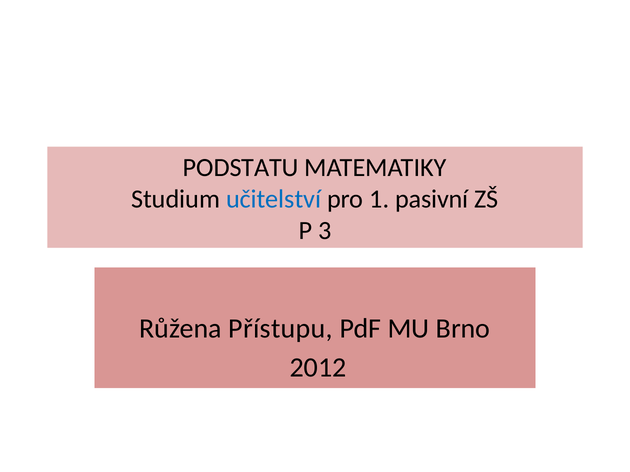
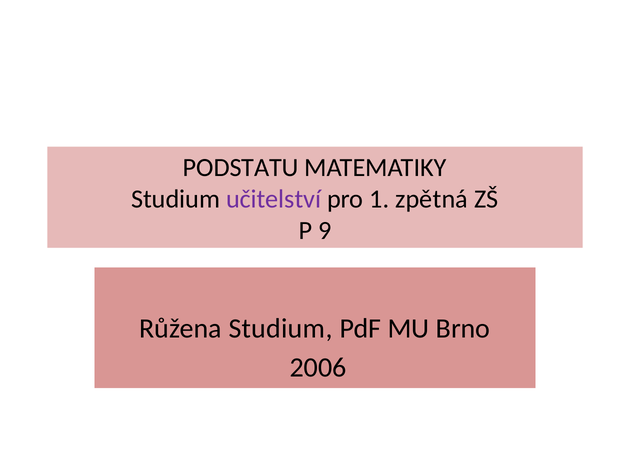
učitelství colour: blue -> purple
pasivní: pasivní -> zpětná
3: 3 -> 9
Růžena Přístupu: Přístupu -> Studium
2012: 2012 -> 2006
